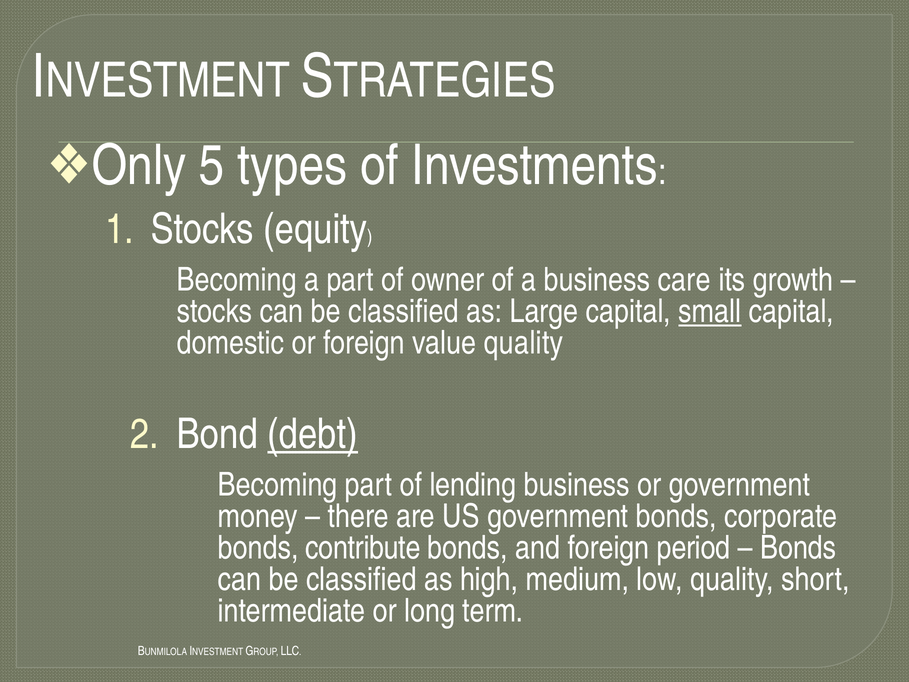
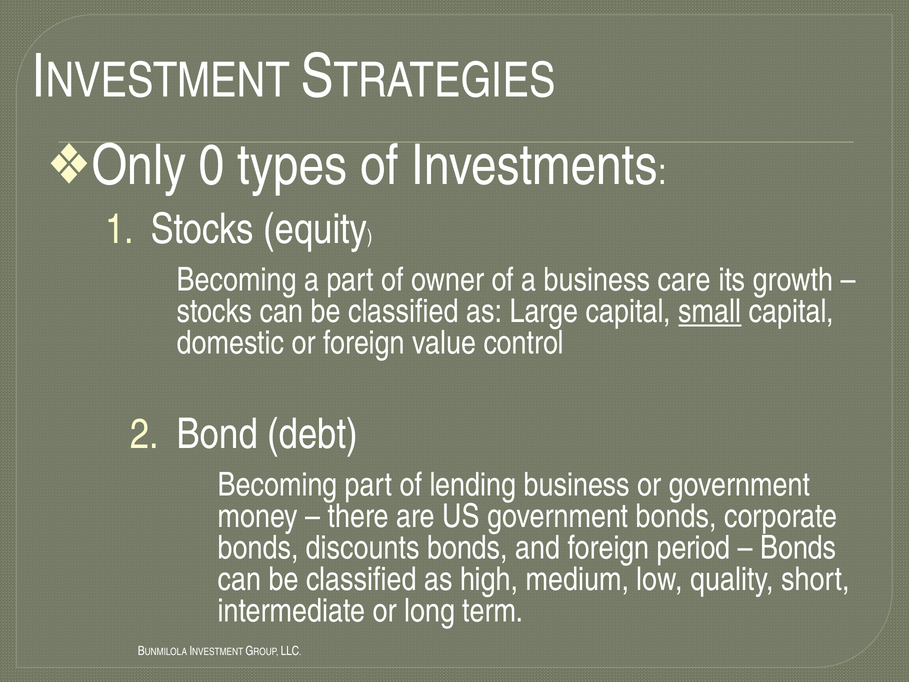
5: 5 -> 0
value quality: quality -> control
debt underline: present -> none
contribute: contribute -> discounts
